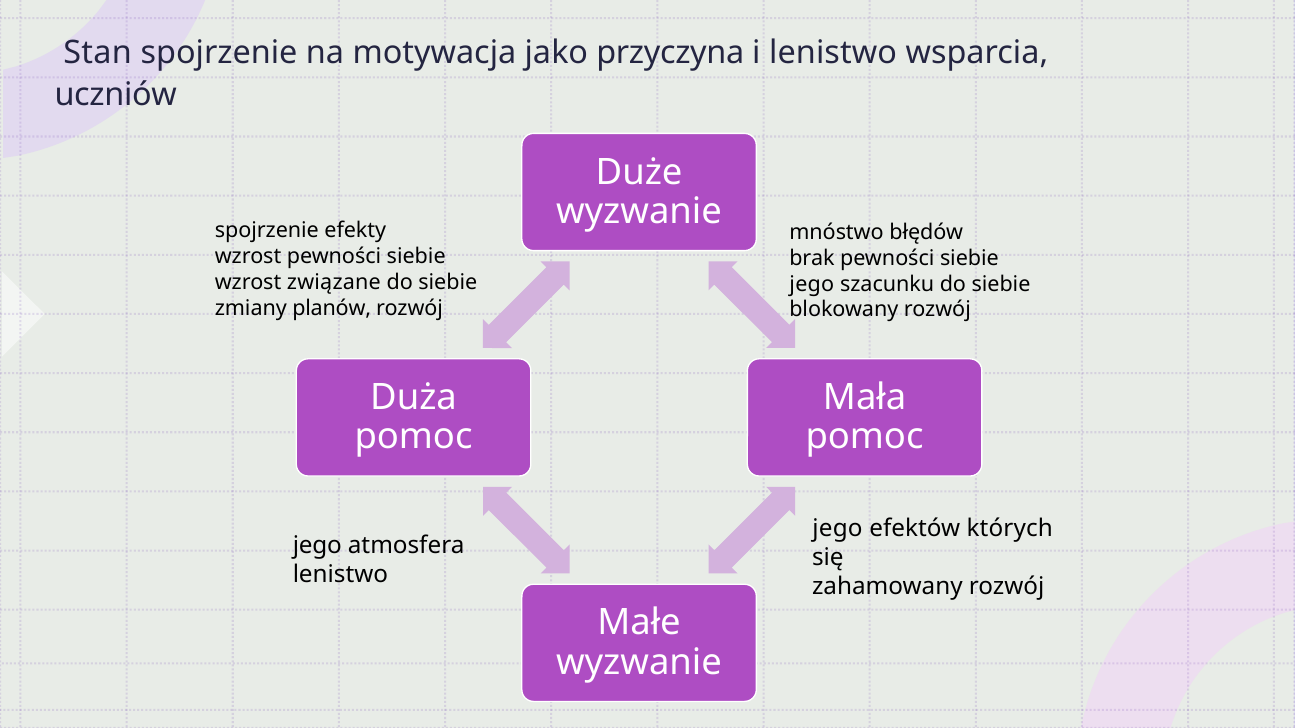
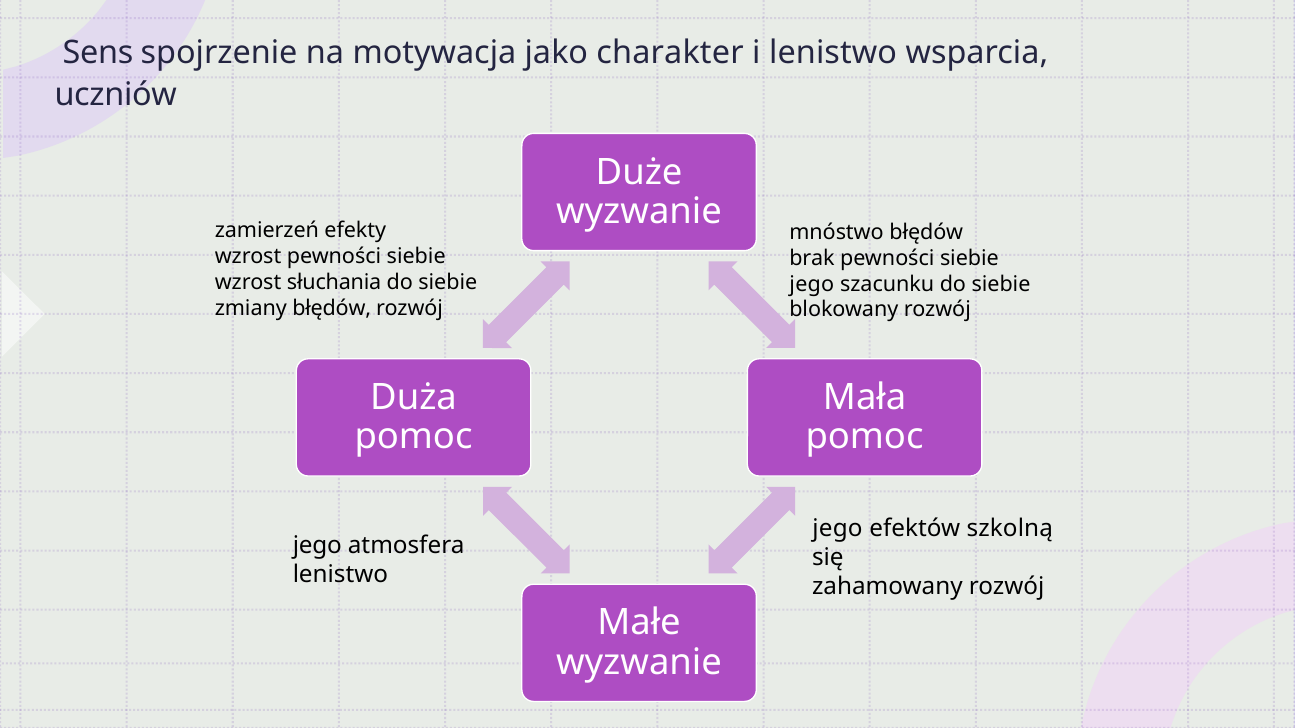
Stan: Stan -> Sens
przyczyna: przyczyna -> charakter
spojrzenie at (267, 231): spojrzenie -> zamierzeń
związane: związane -> słuchania
zmiany planów: planów -> błędów
których: których -> szkolną
